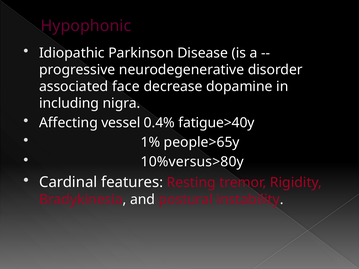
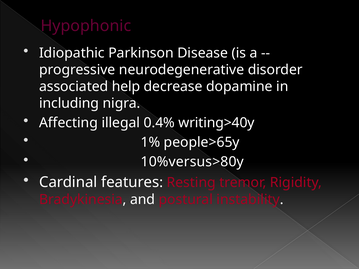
face: face -> help
vessel: vessel -> illegal
fatigue>40y: fatigue>40y -> writing>40y
